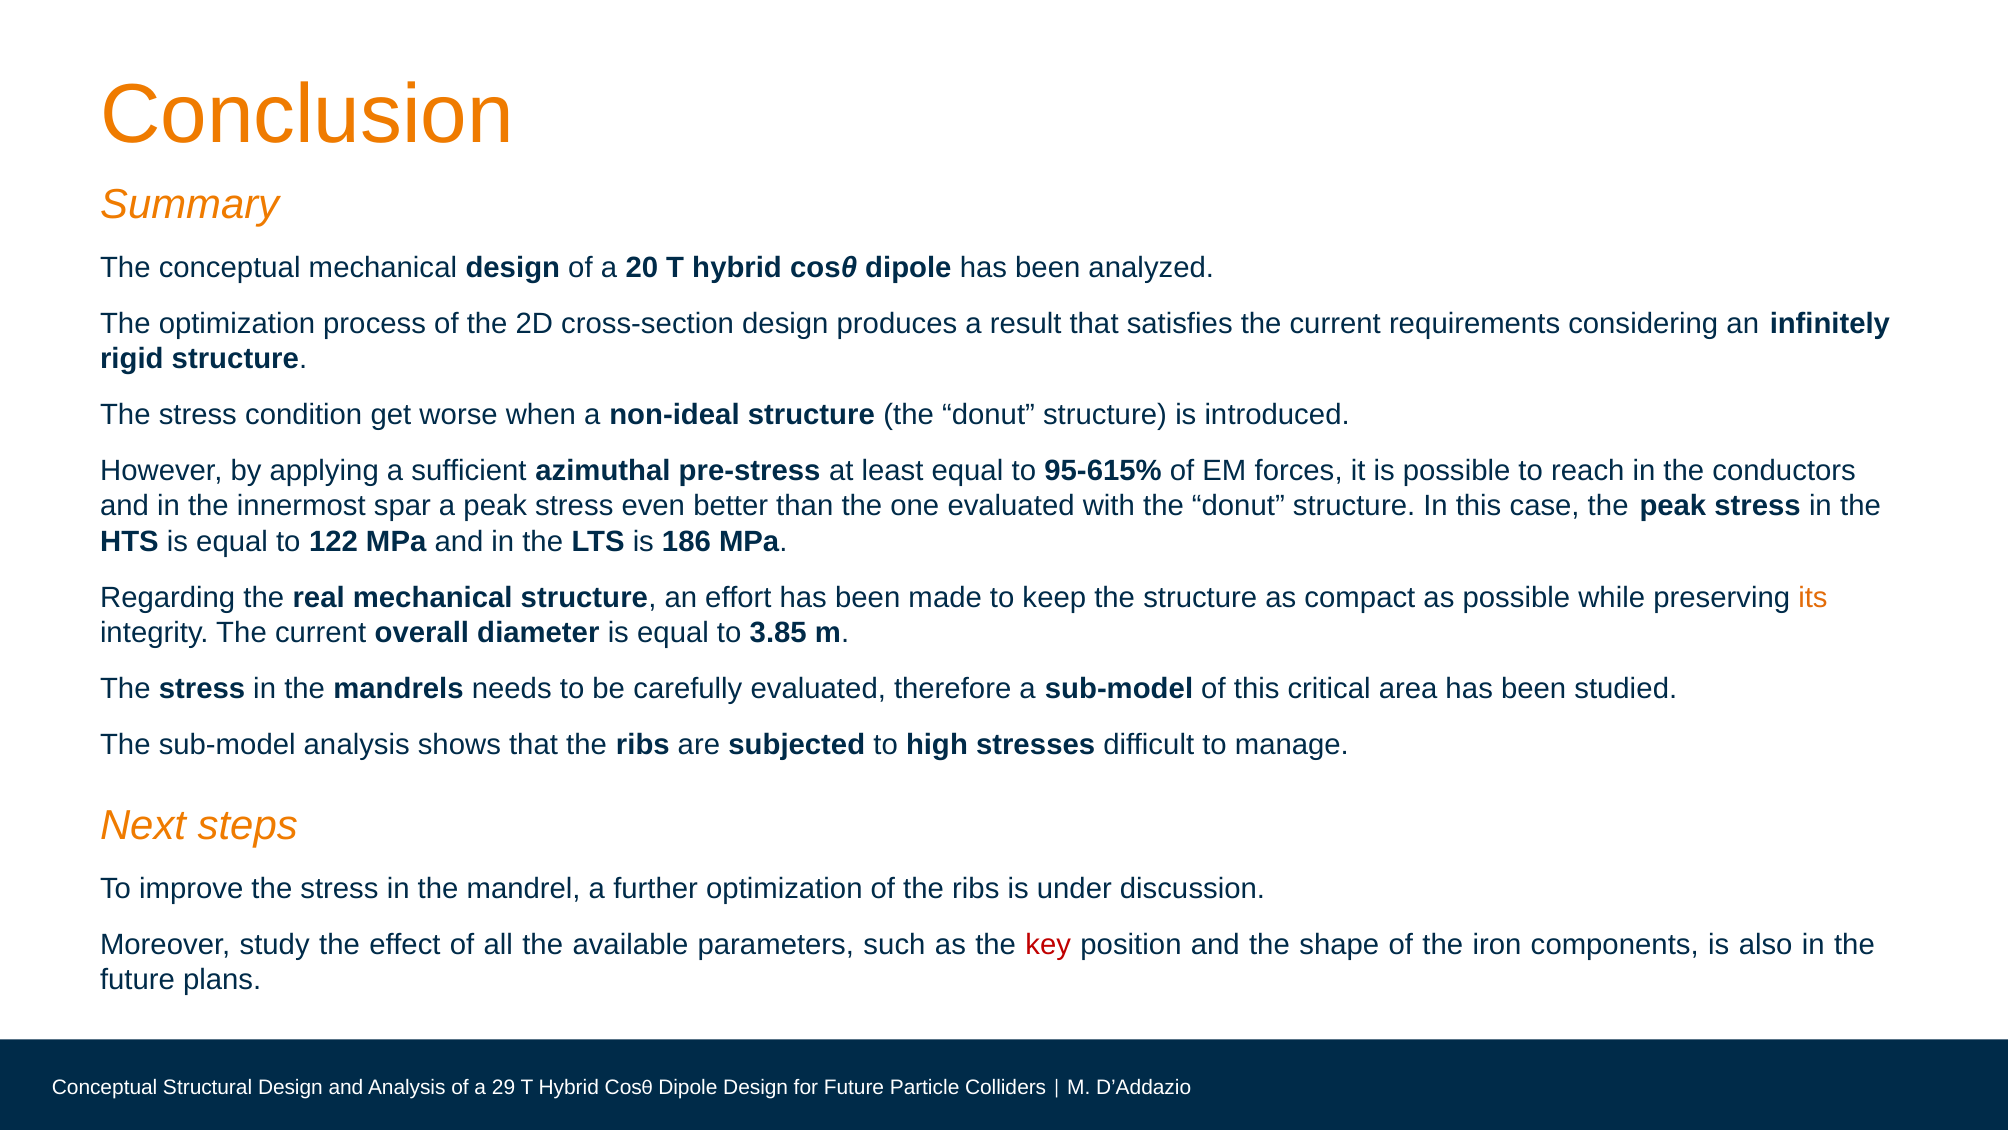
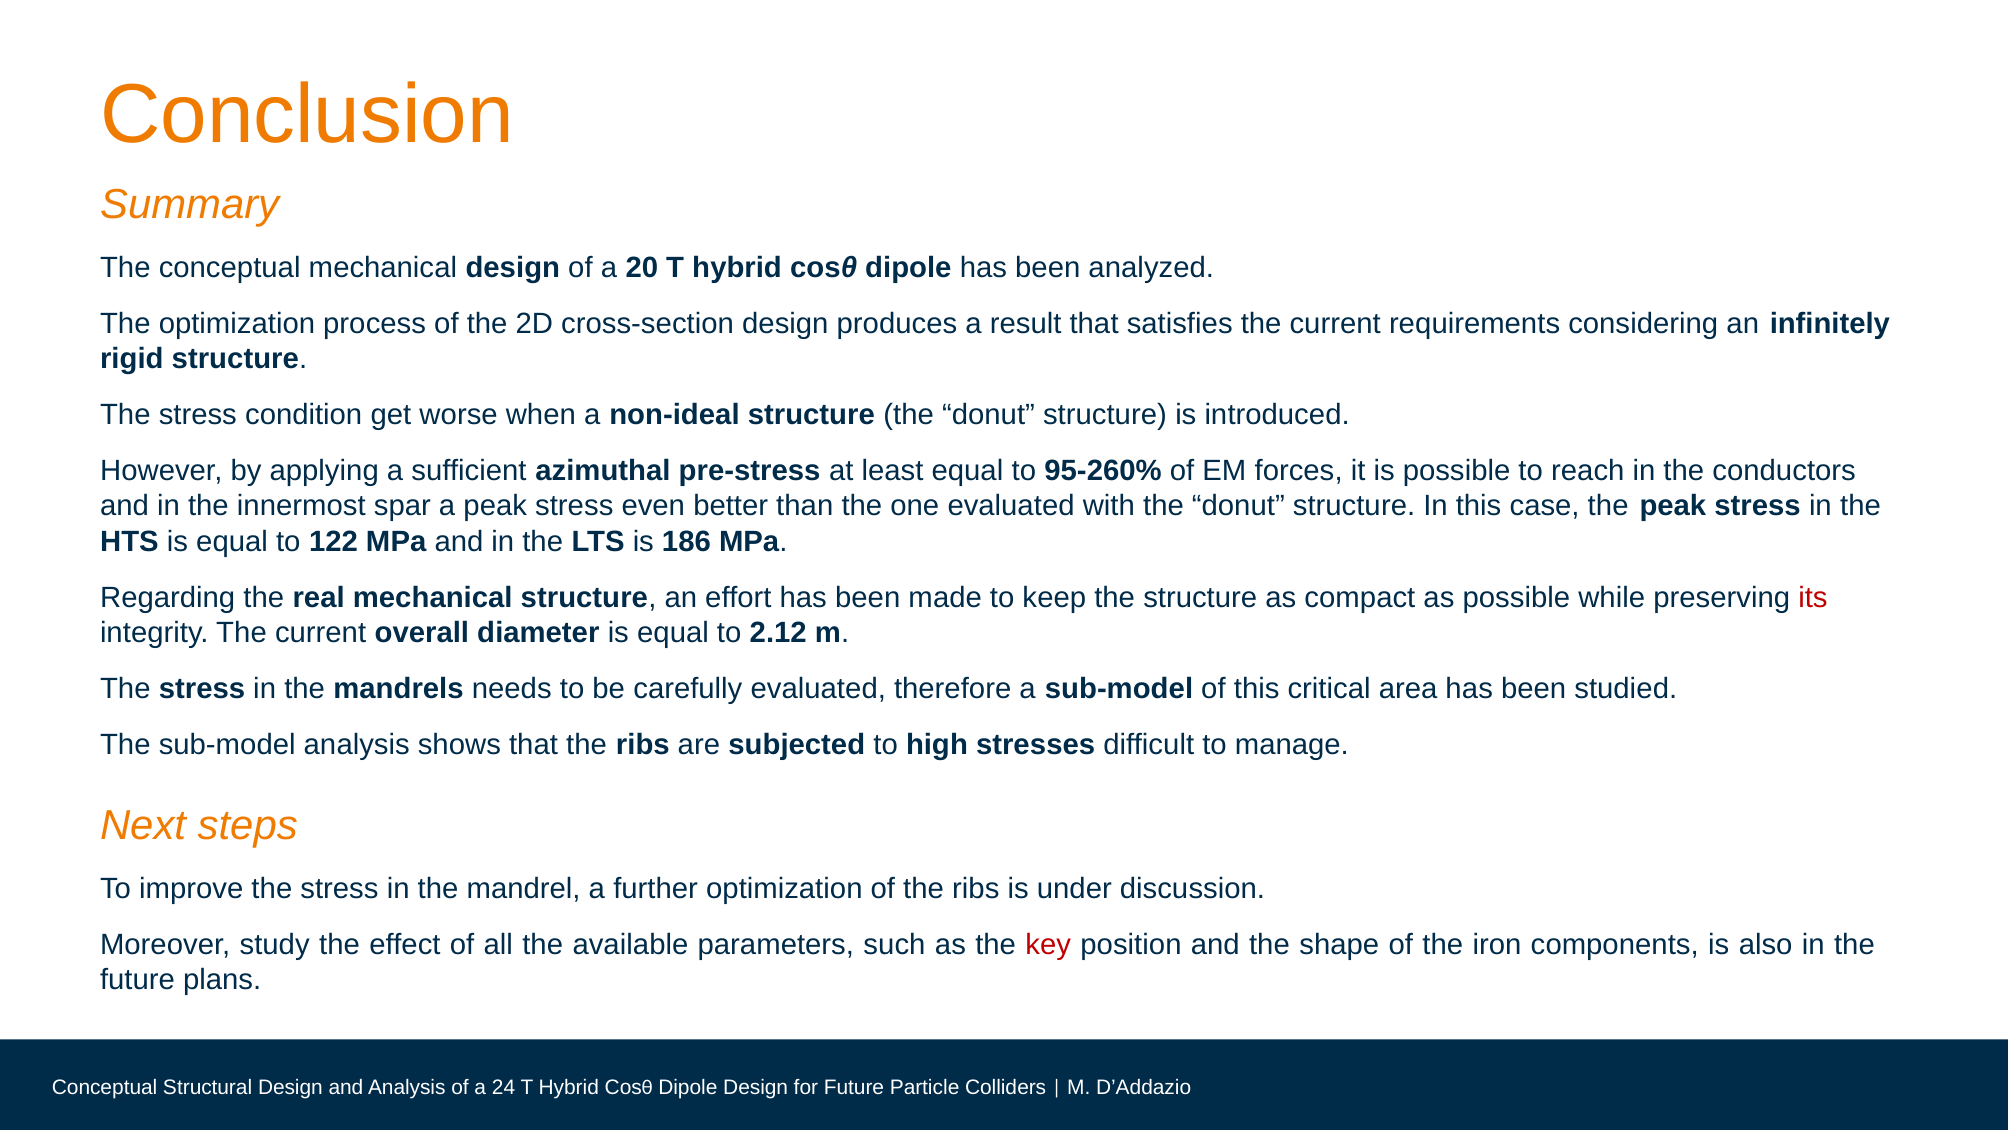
95-615%: 95-615% -> 95-260%
its colour: orange -> red
3.85: 3.85 -> 2.12
29: 29 -> 24
